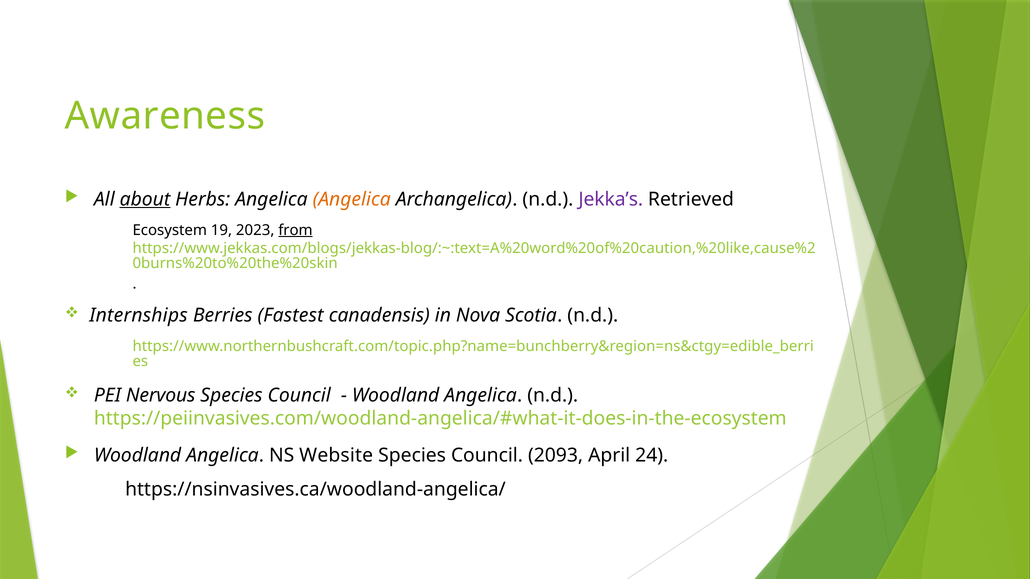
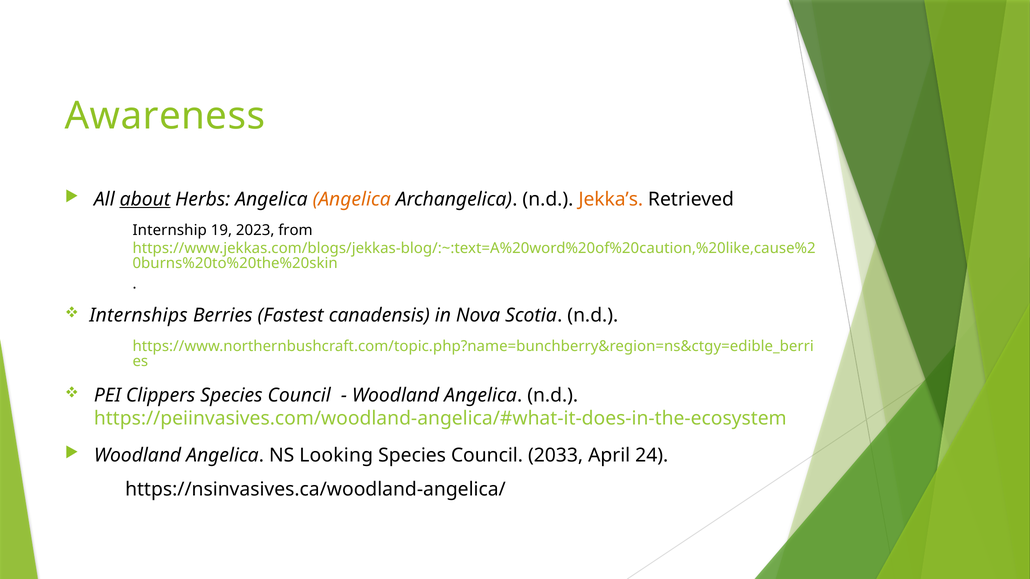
Jekka’s colour: purple -> orange
Ecosystem: Ecosystem -> Internship
from underline: present -> none
Nervous: Nervous -> Clippers
Website: Website -> Looking
2093: 2093 -> 2033
